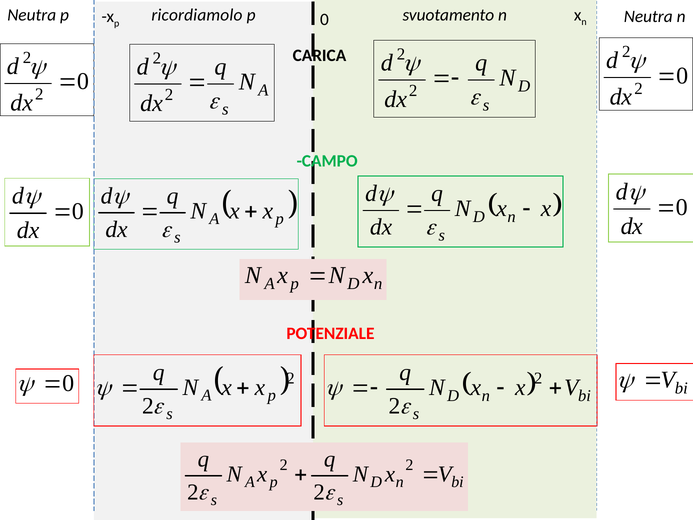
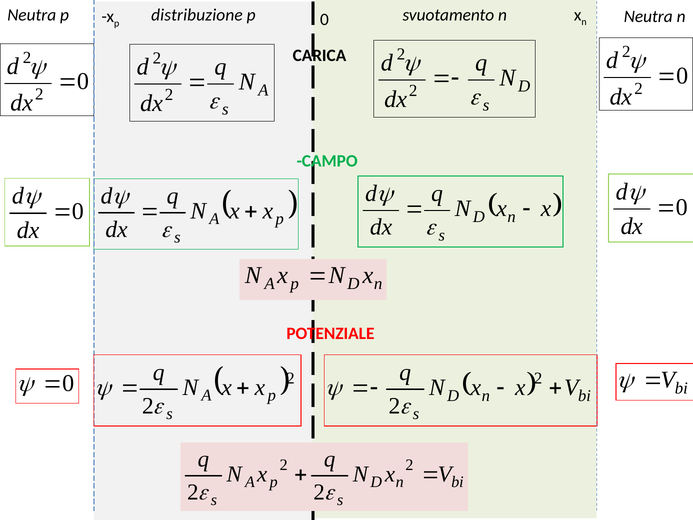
ricordiamolo: ricordiamolo -> distribuzione
